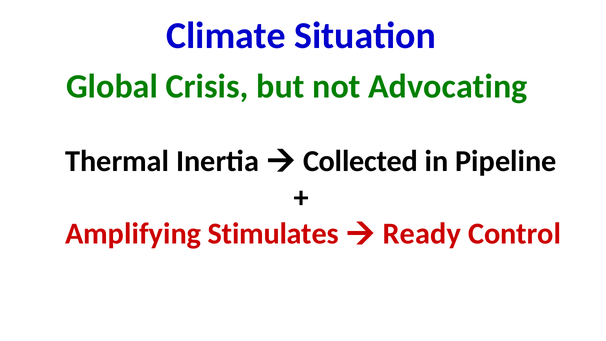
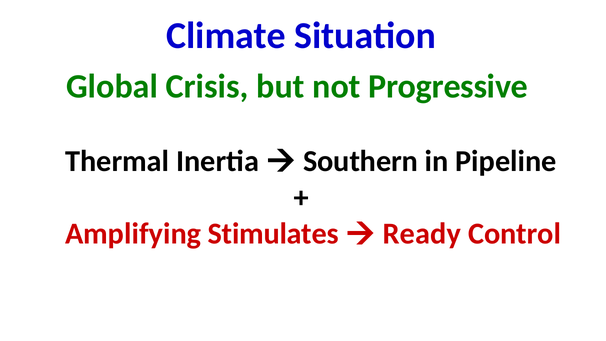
Advocating: Advocating -> Progressive
Collected: Collected -> Southern
